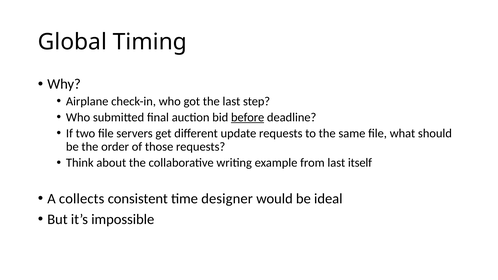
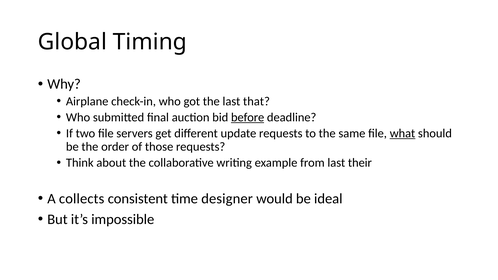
step: step -> that
what underline: none -> present
itself: itself -> their
